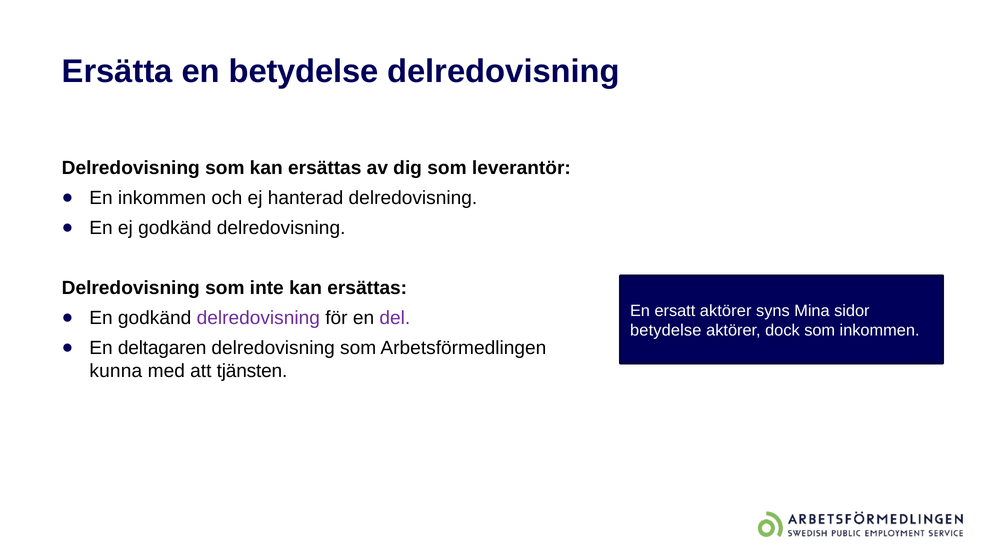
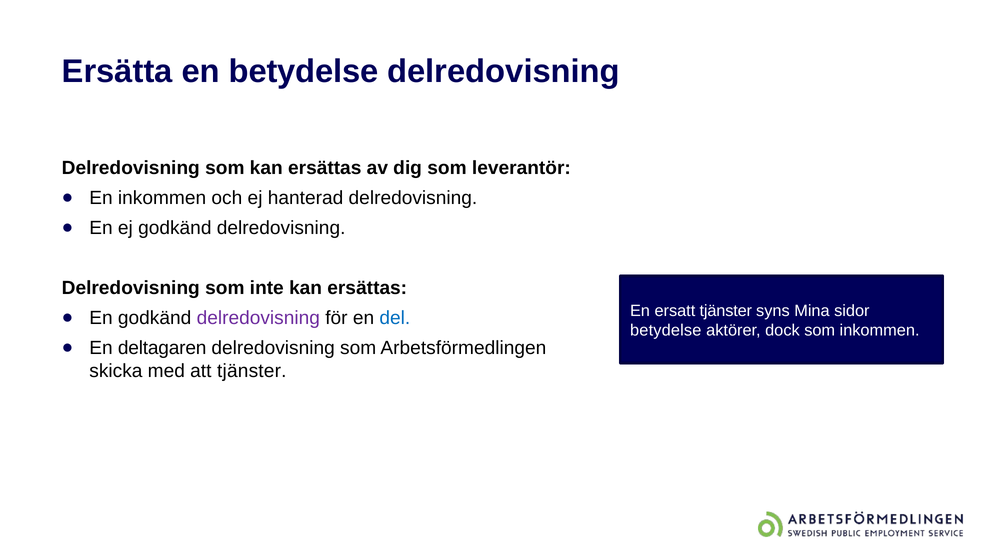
ersatt aktörer: aktörer -> tjänster
del colour: purple -> blue
kunna: kunna -> skicka
att tjänsten: tjänsten -> tjänster
